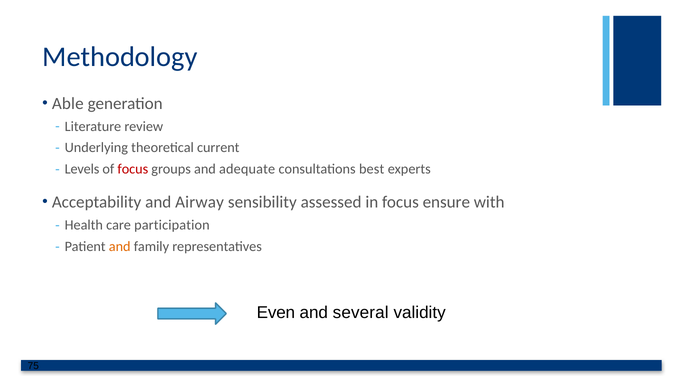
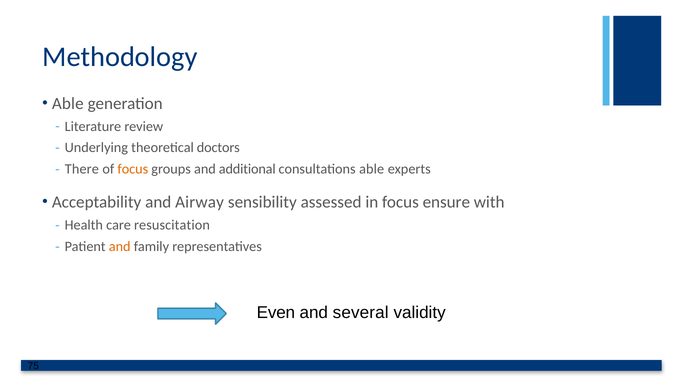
current: current -> doctors
Levels: Levels -> There
focus at (133, 169) colour: red -> orange
adequate: adequate -> additional
consultations best: best -> able
participation: participation -> resuscitation
